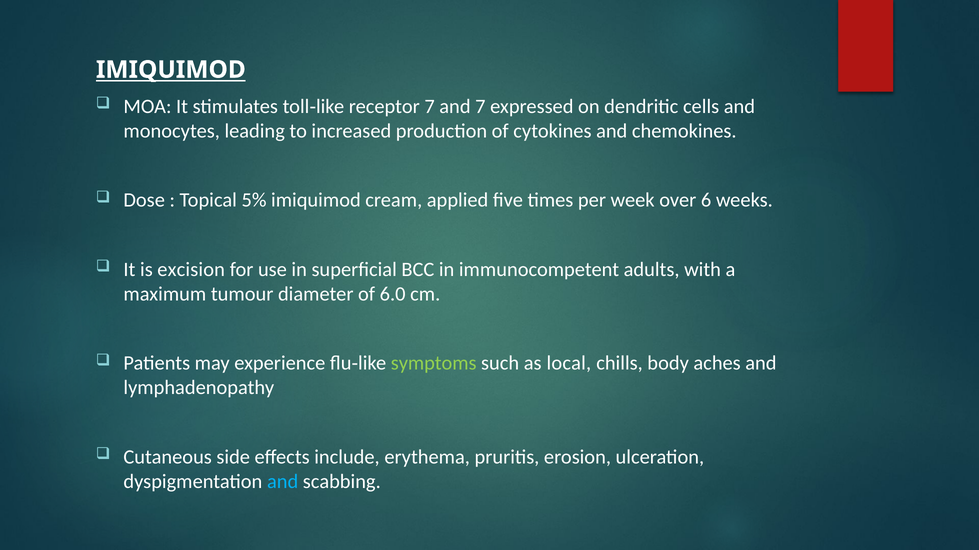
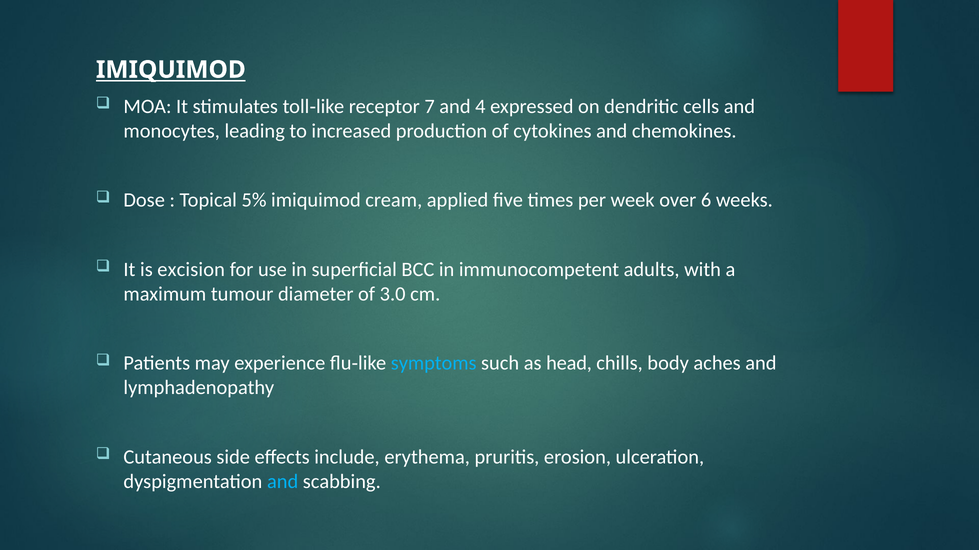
and 7: 7 -> 4
6.0: 6.0 -> 3.0
symptoms colour: light green -> light blue
local: local -> head
